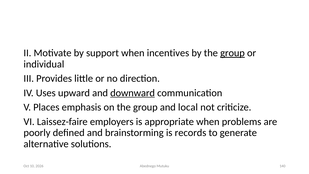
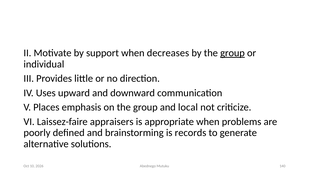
incentives: incentives -> decreases
downward underline: present -> none
employers: employers -> appraisers
